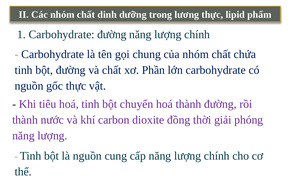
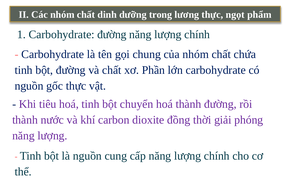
lipid: lipid -> ngọt
